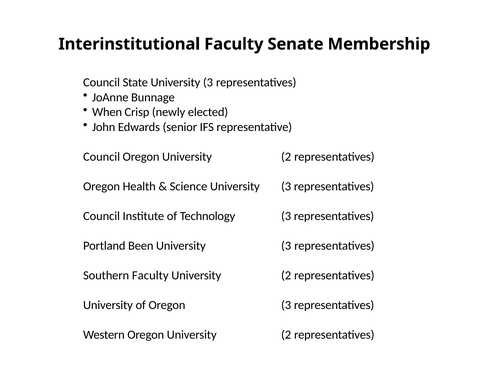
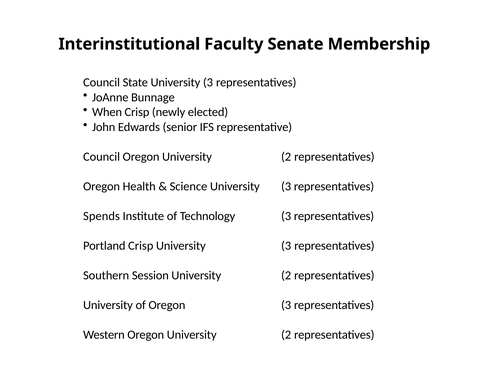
Council at (102, 216): Council -> Spends
Portland Been: Been -> Crisp
Southern Faculty: Faculty -> Session
